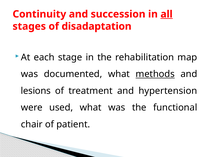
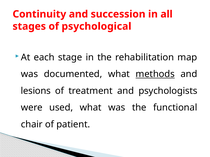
all underline: present -> none
disadaptation: disadaptation -> psychological
hypertension: hypertension -> psychologists
